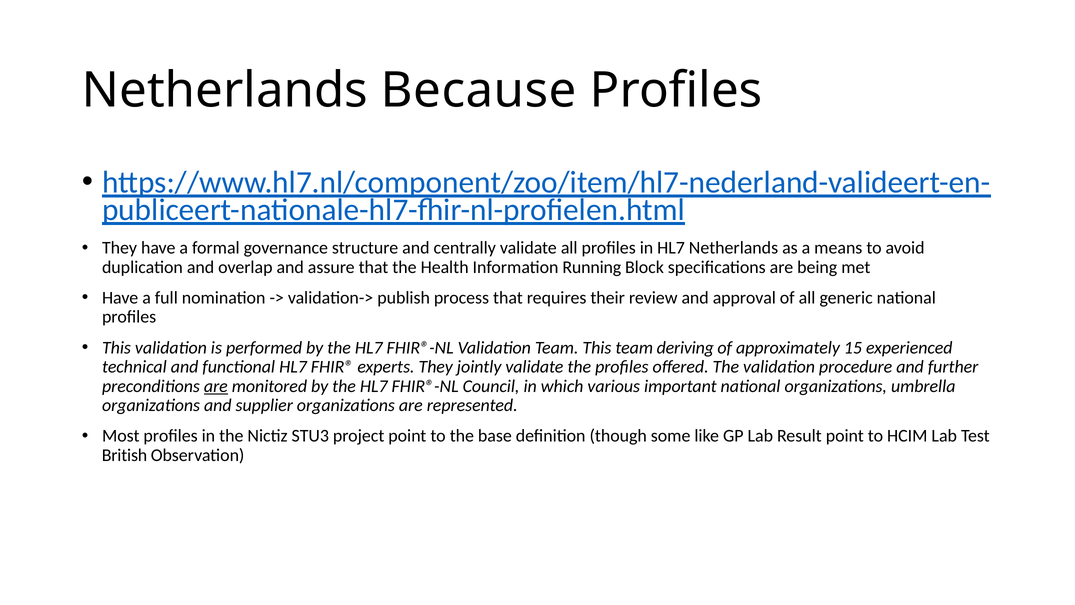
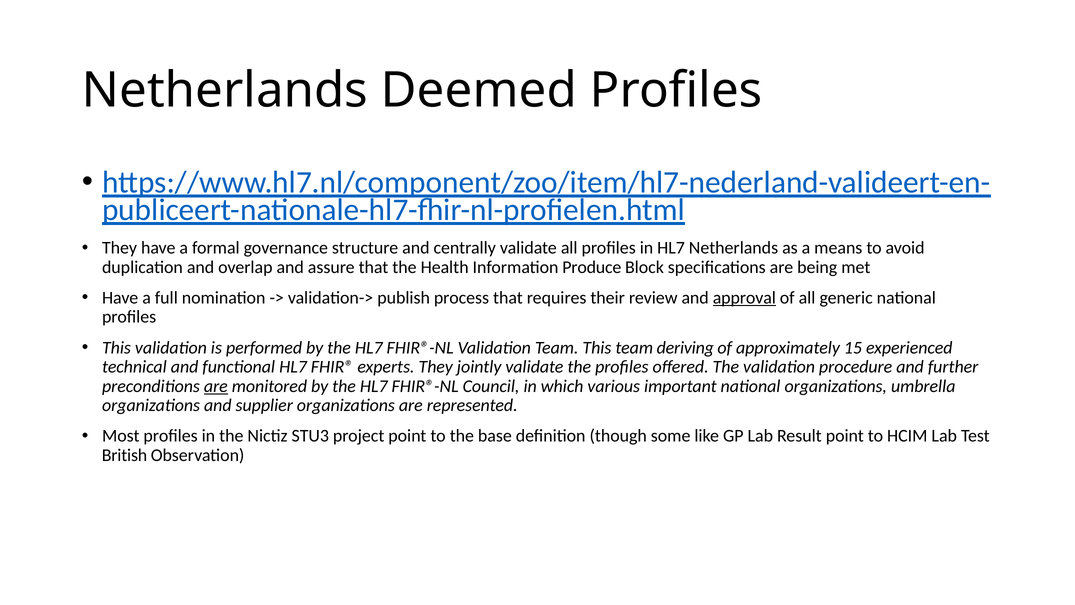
Because: Because -> Deemed
Running: Running -> Produce
approval underline: none -> present
